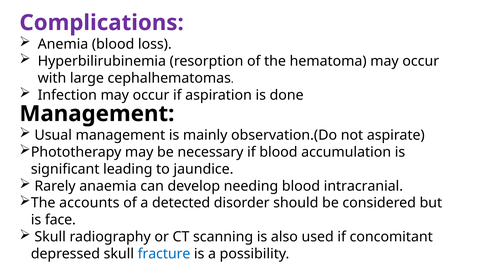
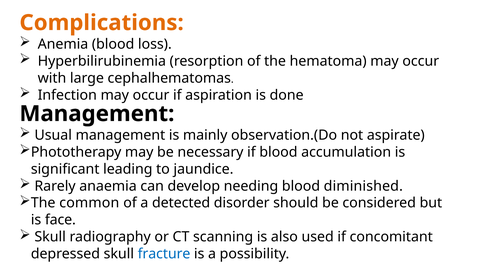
Complications colour: purple -> orange
intracranial: intracranial -> diminished
accounts: accounts -> common
